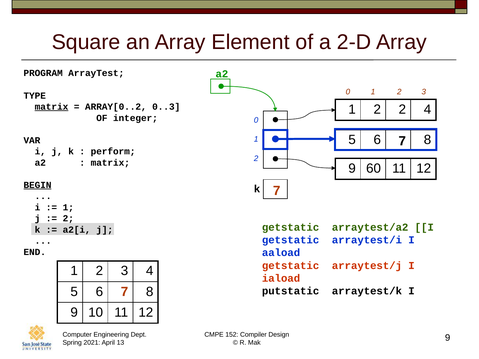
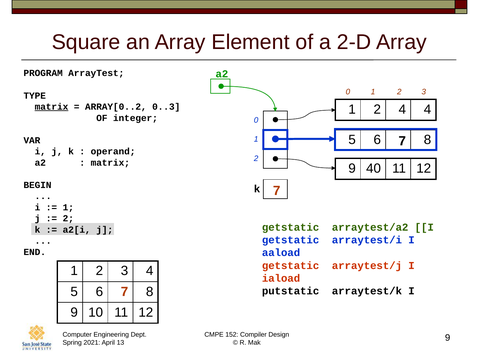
2 2: 2 -> 4
perform: perform -> operand
60: 60 -> 40
BEGIN underline: present -> none
